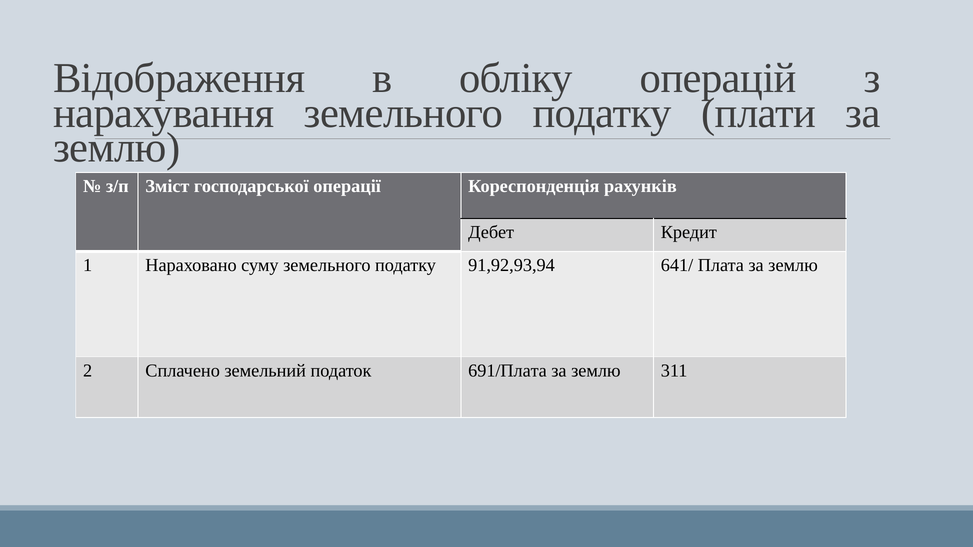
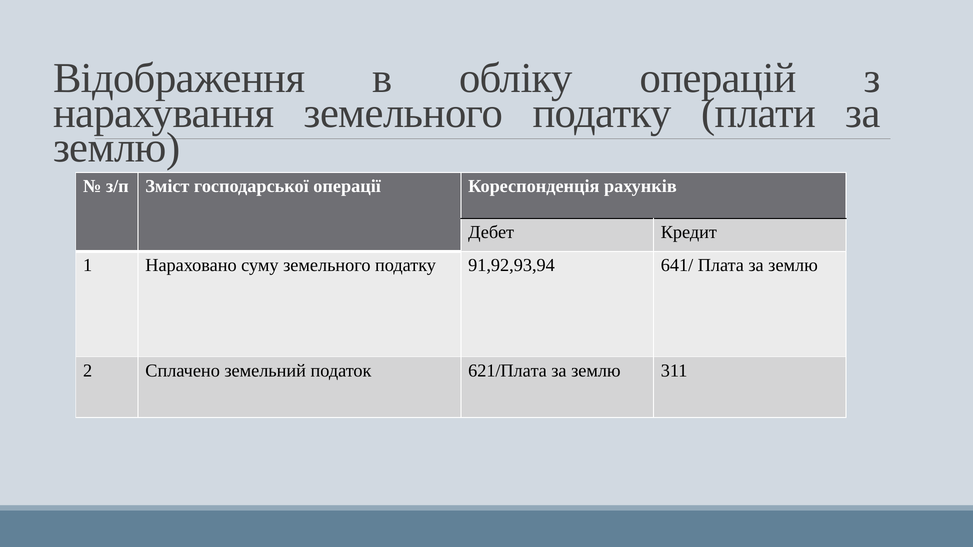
691/Плата: 691/Плата -> 621/Плата
